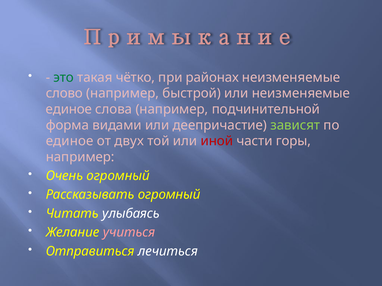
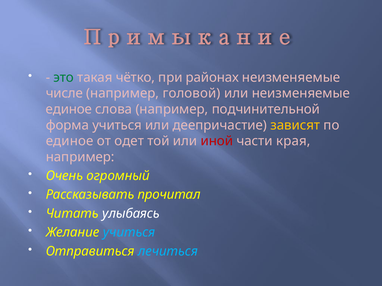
слово: слово -> числе
быстрой: быстрой -> головой
форма видами: видами -> учиться
зависят colour: light green -> yellow
двух: двух -> одет
горы: горы -> края
Рассказывать огромный: огромный -> прочитал
учиться at (129, 233) colour: pink -> light blue
лечиться colour: white -> light blue
